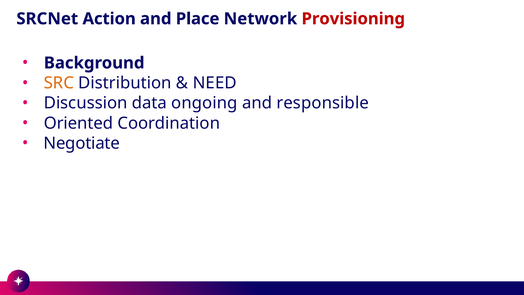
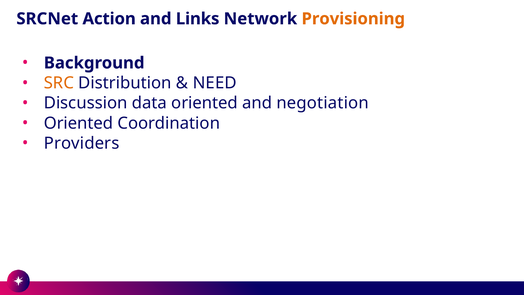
Place: Place -> Links
Provisioning colour: red -> orange
data ongoing: ongoing -> oriented
responsible: responsible -> negotiation
Negotiate: Negotiate -> Providers
